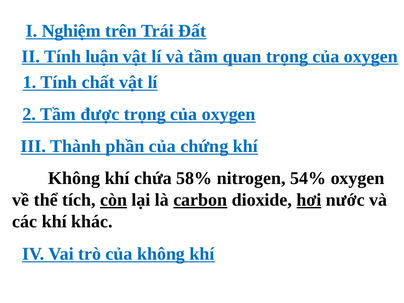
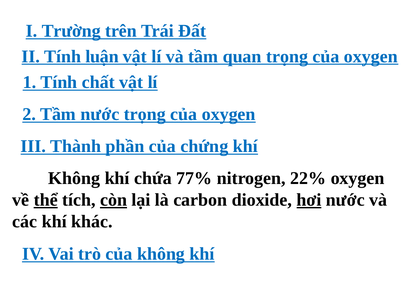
Nghiệm: Nghiệm -> Trường
Tầm được: được -> nước
58%: 58% -> 77%
54%: 54% -> 22%
thể underline: none -> present
carbon underline: present -> none
